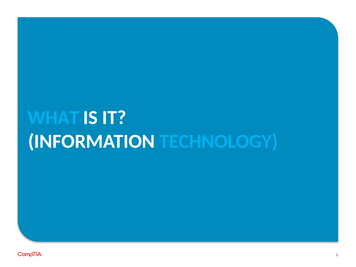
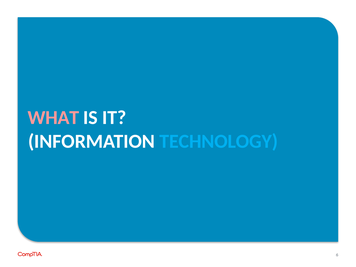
WHAT colour: light blue -> pink
